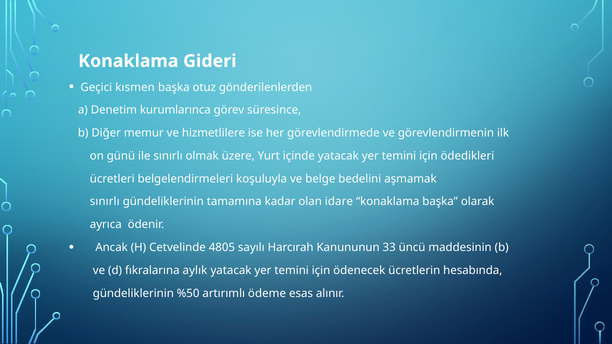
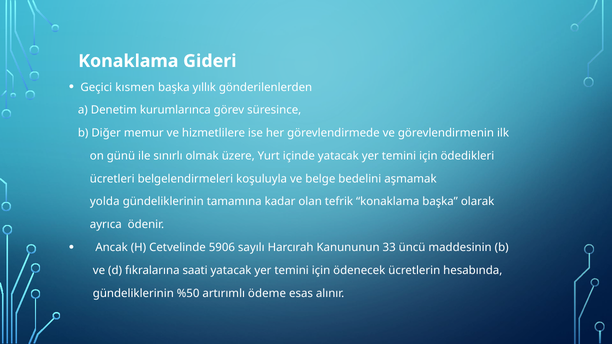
otuz: otuz -> yıllık
sınırlı at (105, 202): sınırlı -> yolda
idare: idare -> tefrik
4805: 4805 -> 5906
aylık: aylık -> saati
